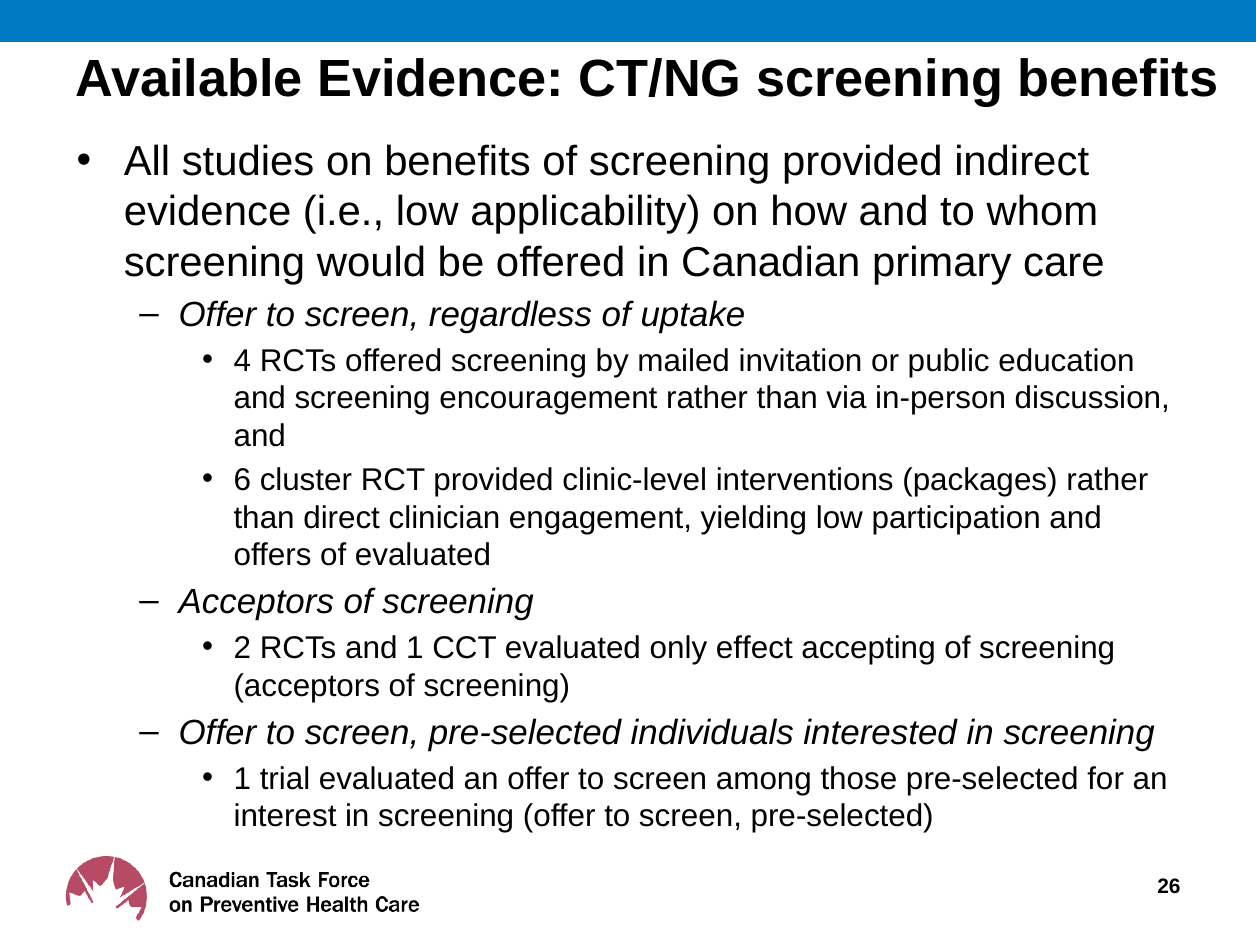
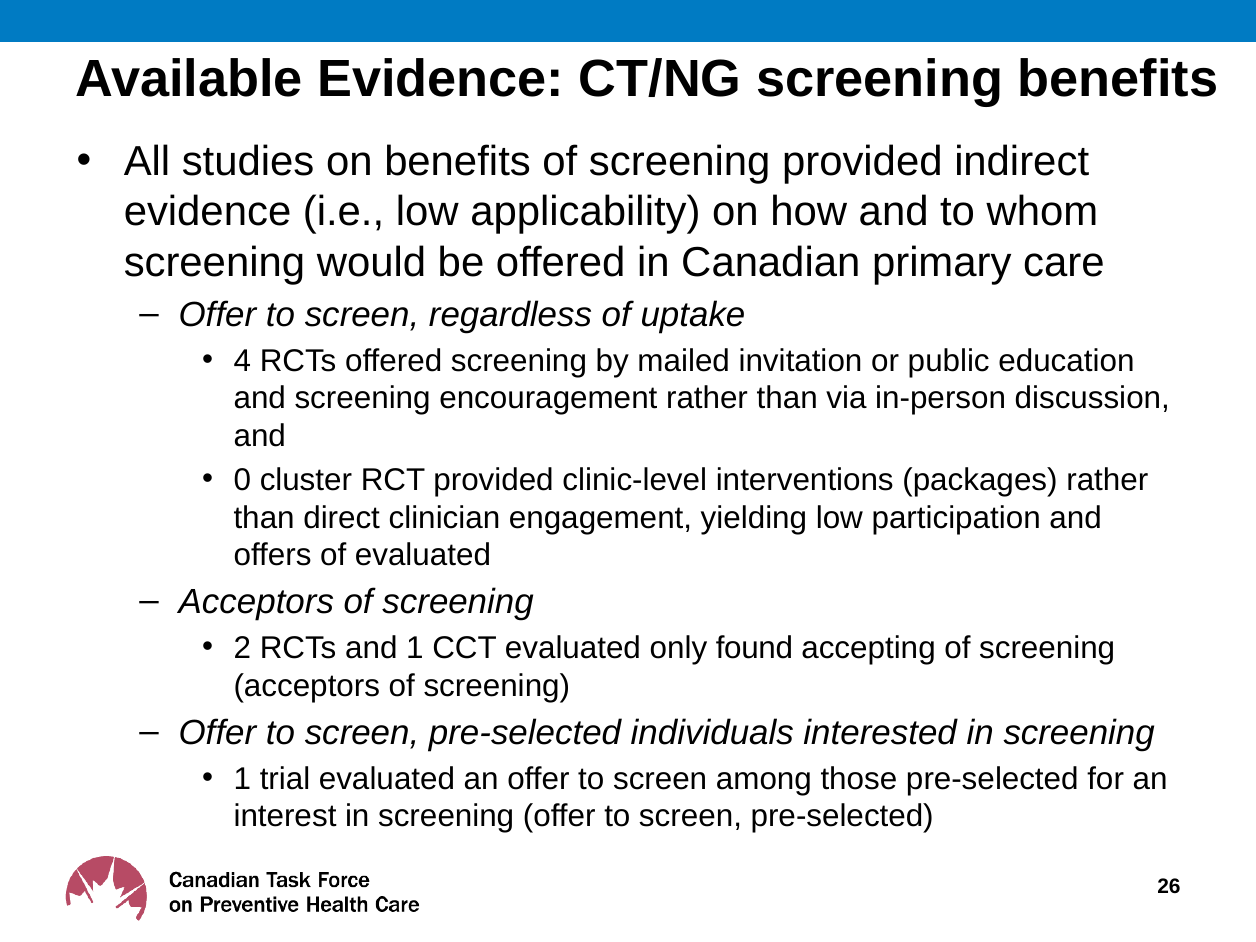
6: 6 -> 0
effect: effect -> found
